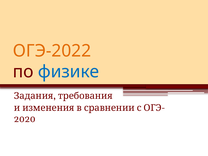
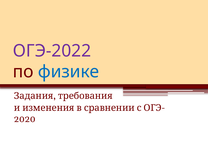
ОГЭ-2022 colour: orange -> purple
